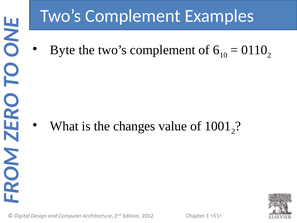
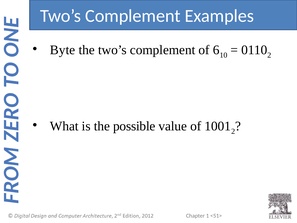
changes: changes -> possible
